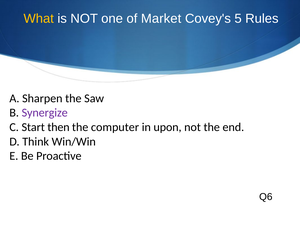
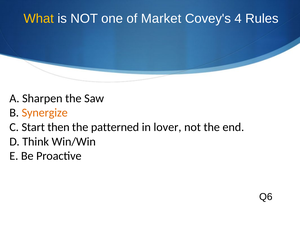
5: 5 -> 4
Synergize colour: purple -> orange
computer: computer -> patterned
upon: upon -> lover
